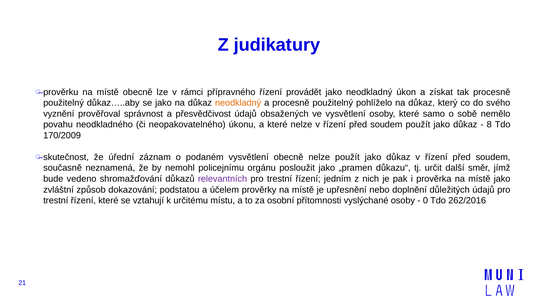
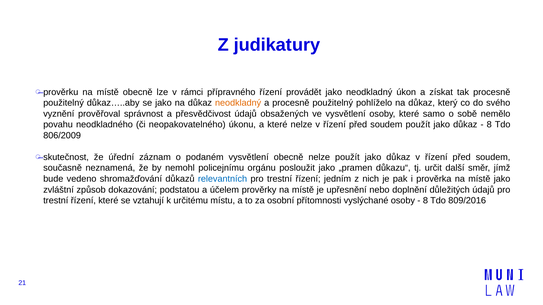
170/2009: 170/2009 -> 806/2009
relevantních colour: purple -> blue
0 at (425, 201): 0 -> 8
262/2016: 262/2016 -> 809/2016
